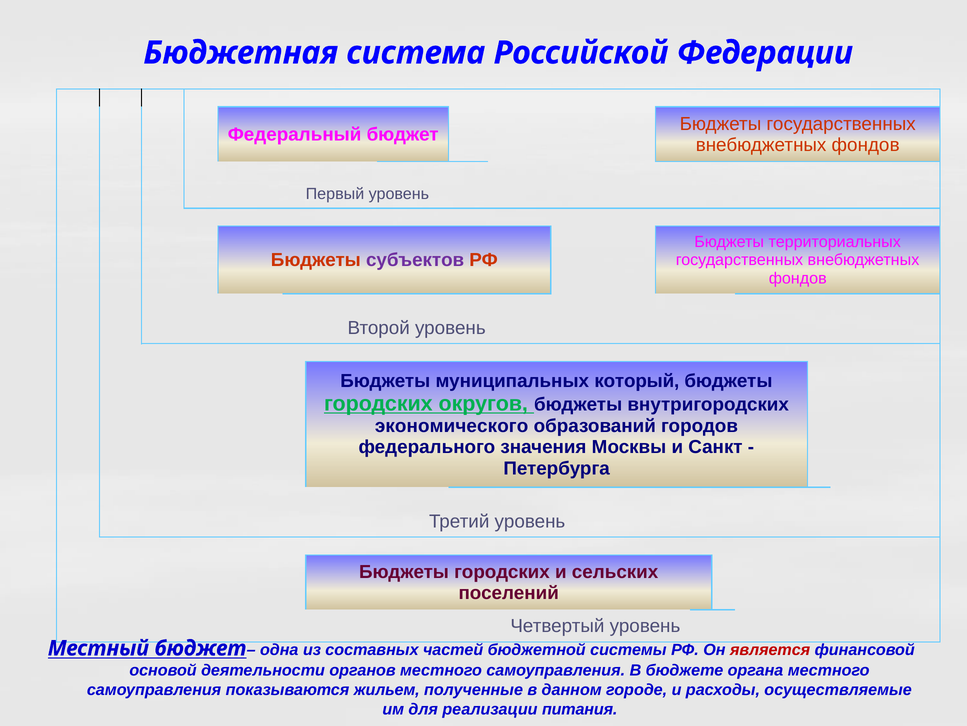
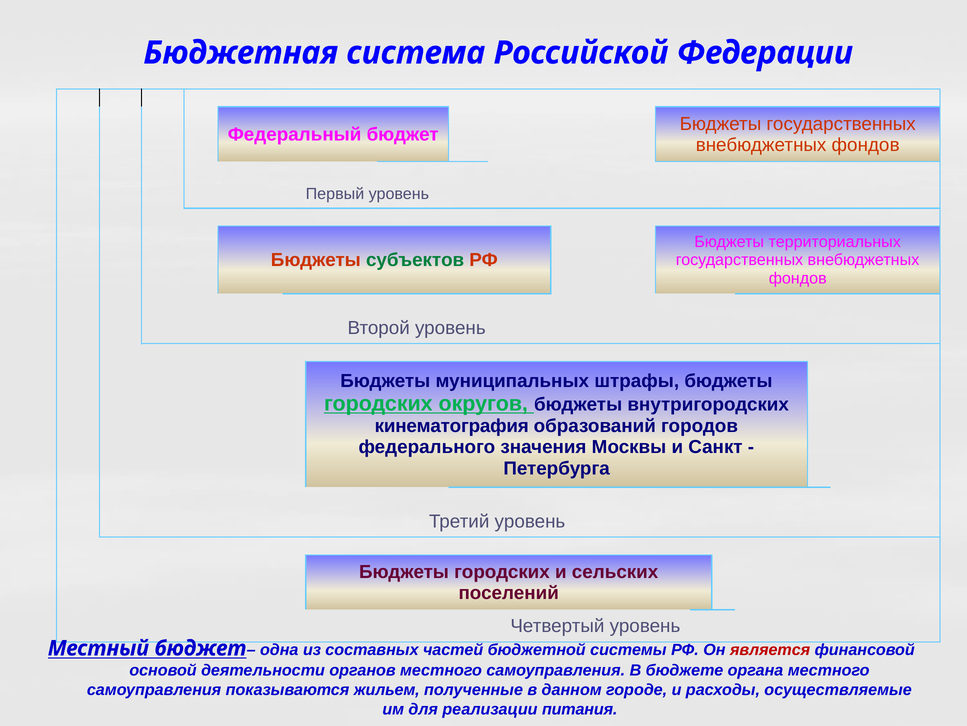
субъектов colour: purple -> green
который: который -> штрафы
экономического: экономического -> кинематография
